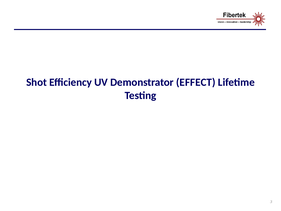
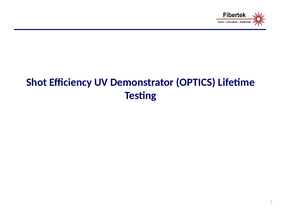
EFFECT: EFFECT -> OPTICS
